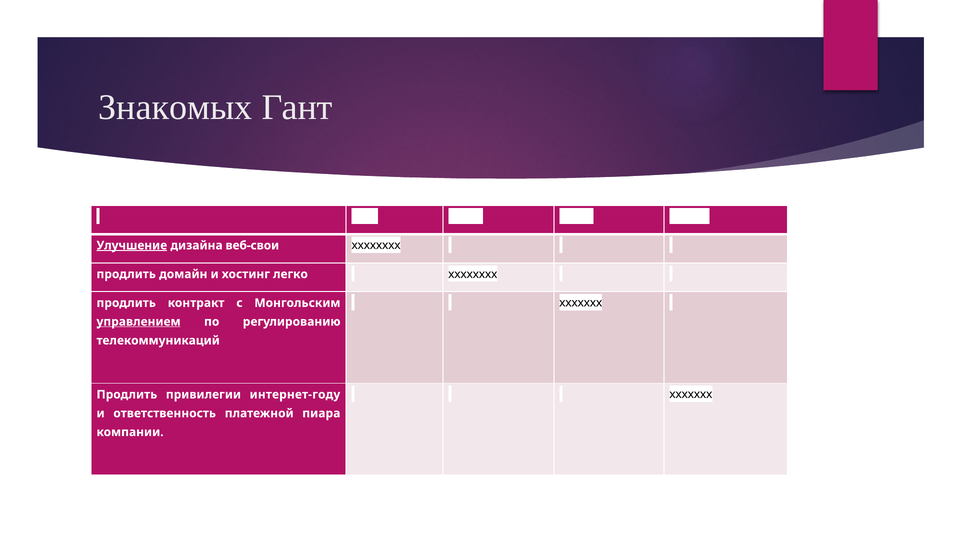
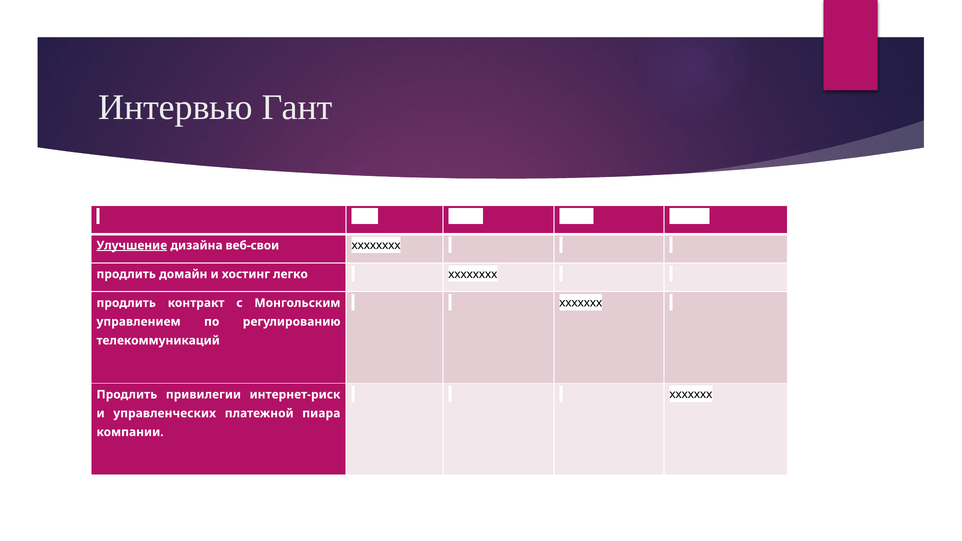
Знакомых: Знакомых -> Интервью
управлением underline: present -> none
интернет-году: интернет-году -> интернет-риск
ответственность: ответственность -> управленческих
